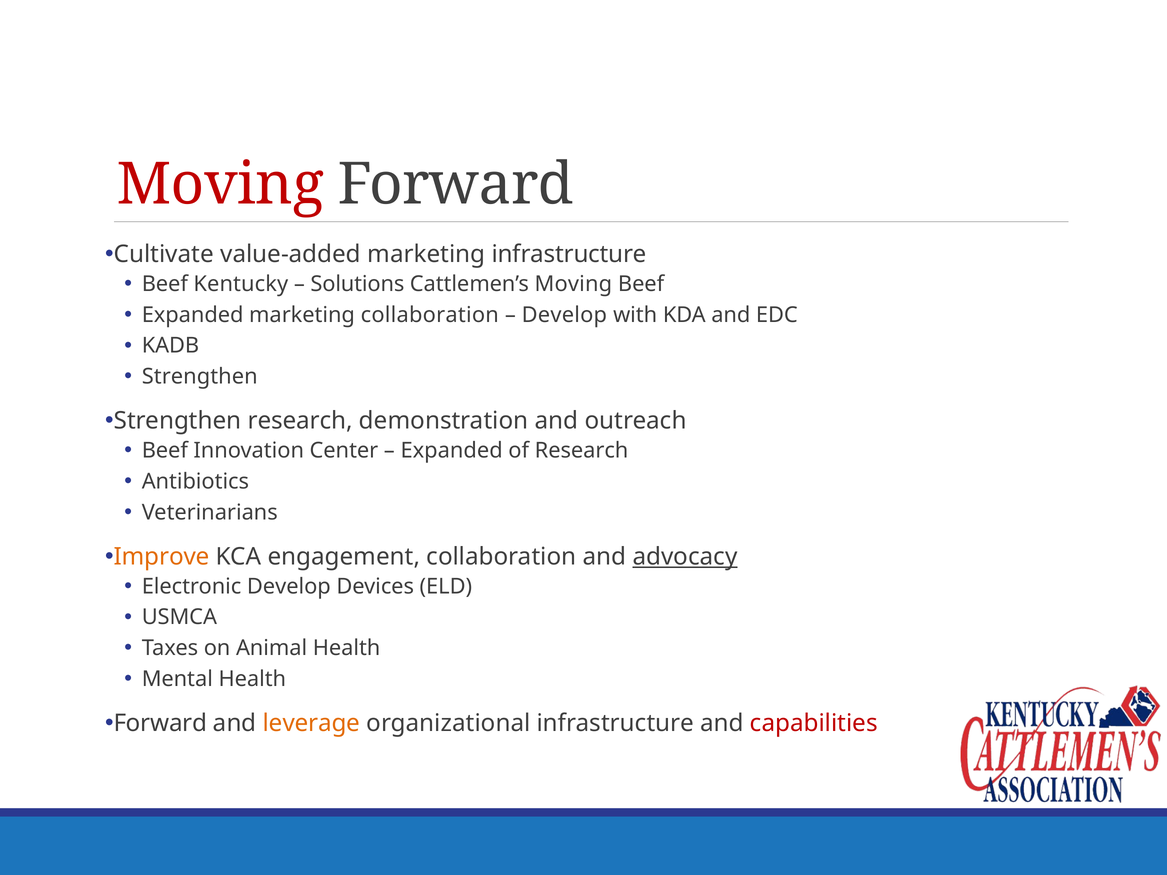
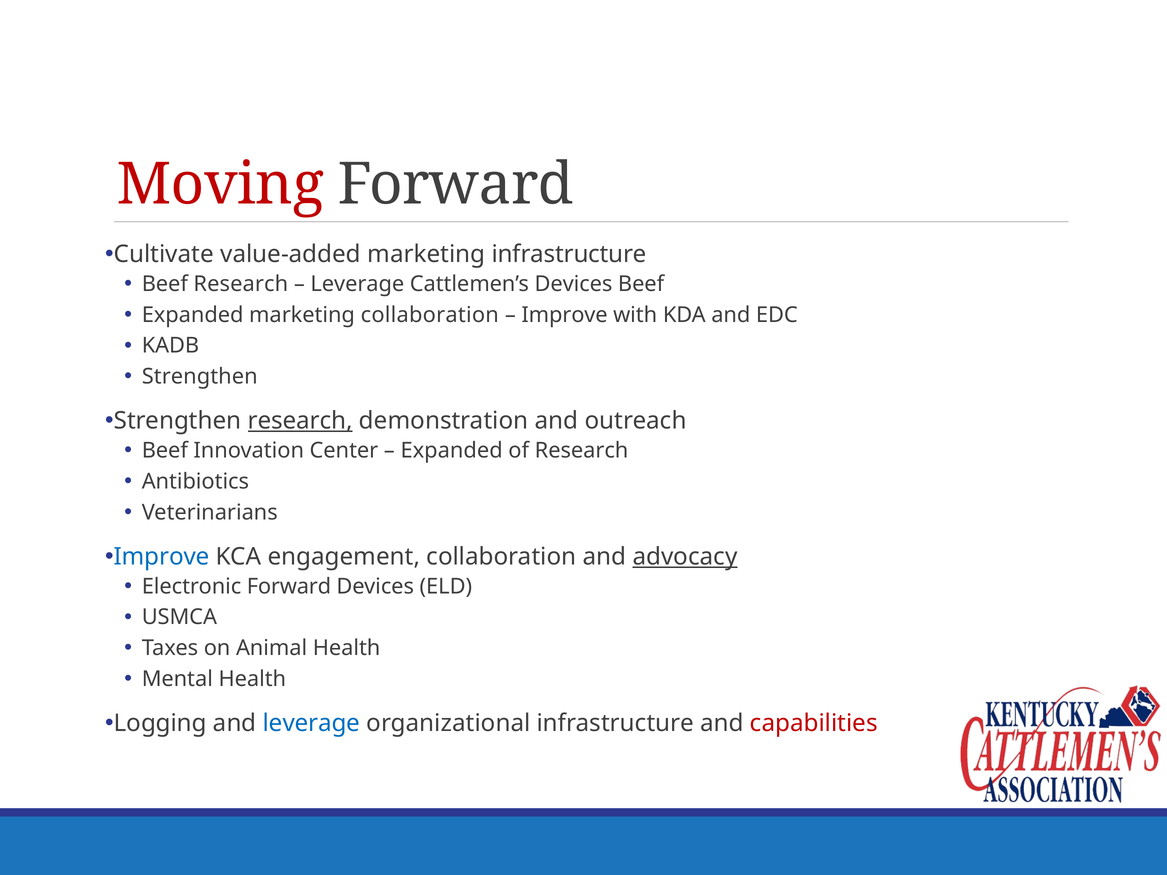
Beef Kentucky: Kentucky -> Research
Solutions at (357, 284): Solutions -> Leverage
Cattlemen’s Moving: Moving -> Devices
Develop at (564, 315): Develop -> Improve
research at (300, 421) underline: none -> present
Improve at (162, 557) colour: orange -> blue
Electronic Develop: Develop -> Forward
Forward at (160, 723): Forward -> Logging
leverage at (312, 723) colour: orange -> blue
